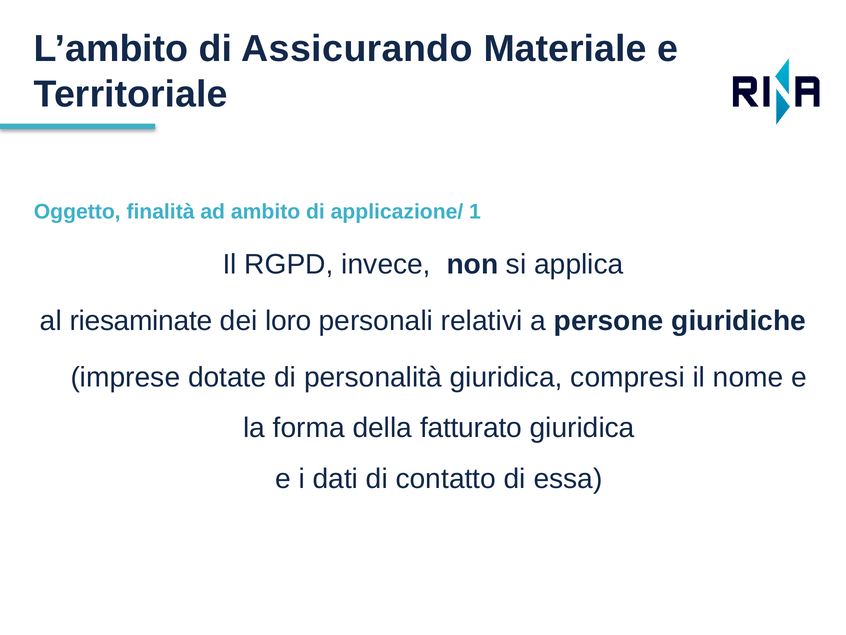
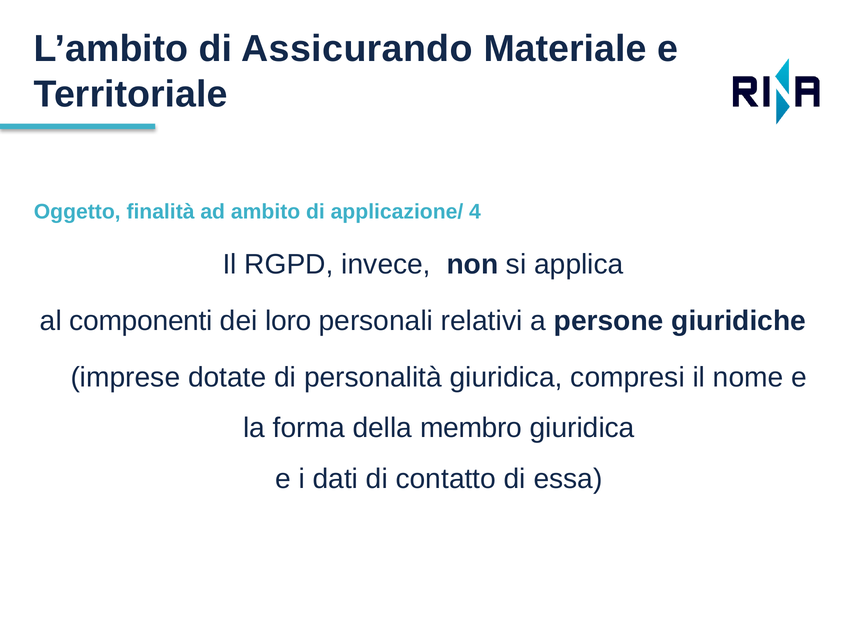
1: 1 -> 4
riesaminate: riesaminate -> componenti
fatturato: fatturato -> membro
